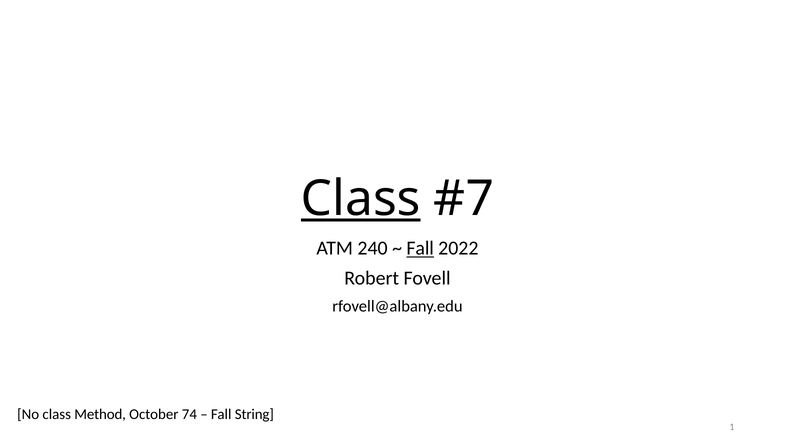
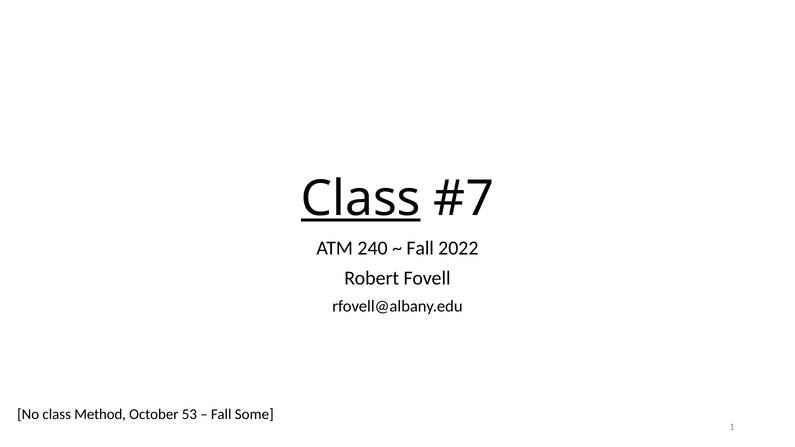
Fall at (420, 248) underline: present -> none
74: 74 -> 53
String: String -> Some
